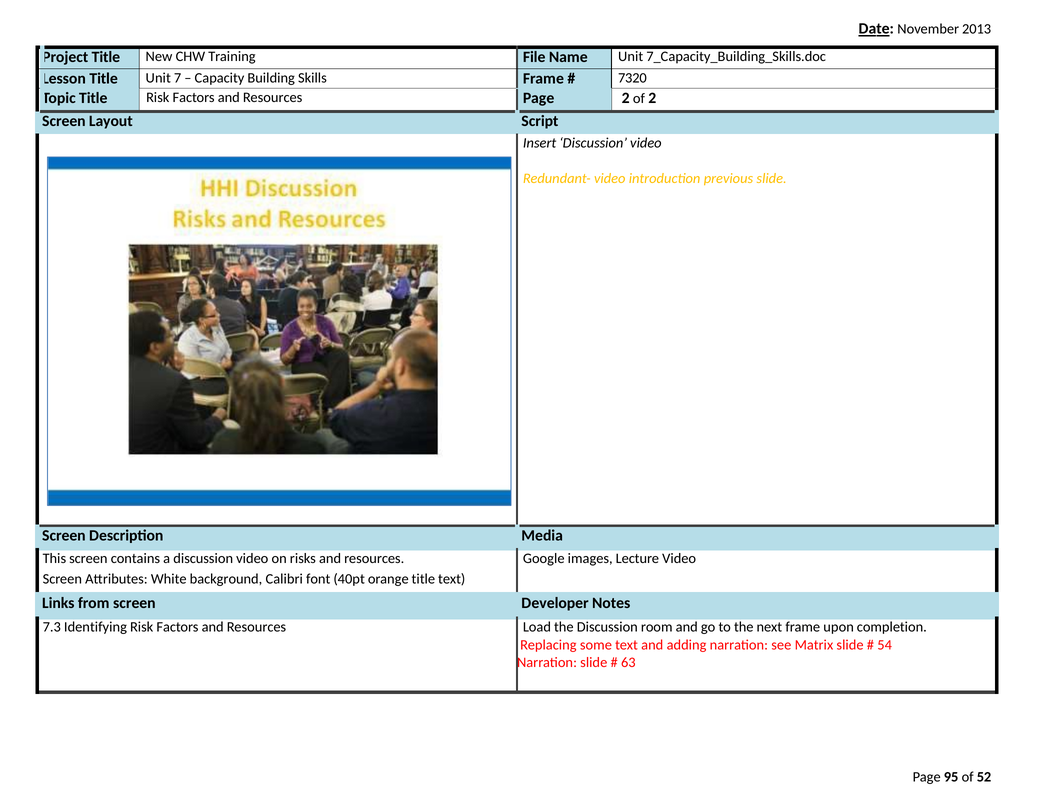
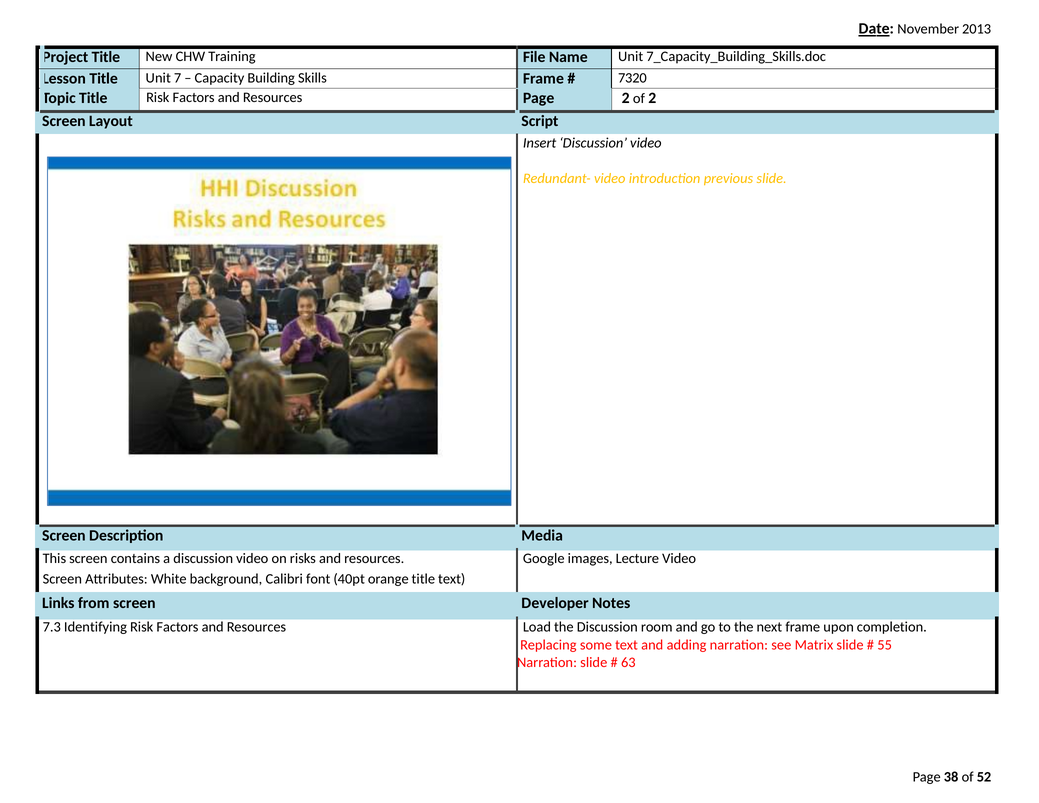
54: 54 -> 55
95: 95 -> 38
